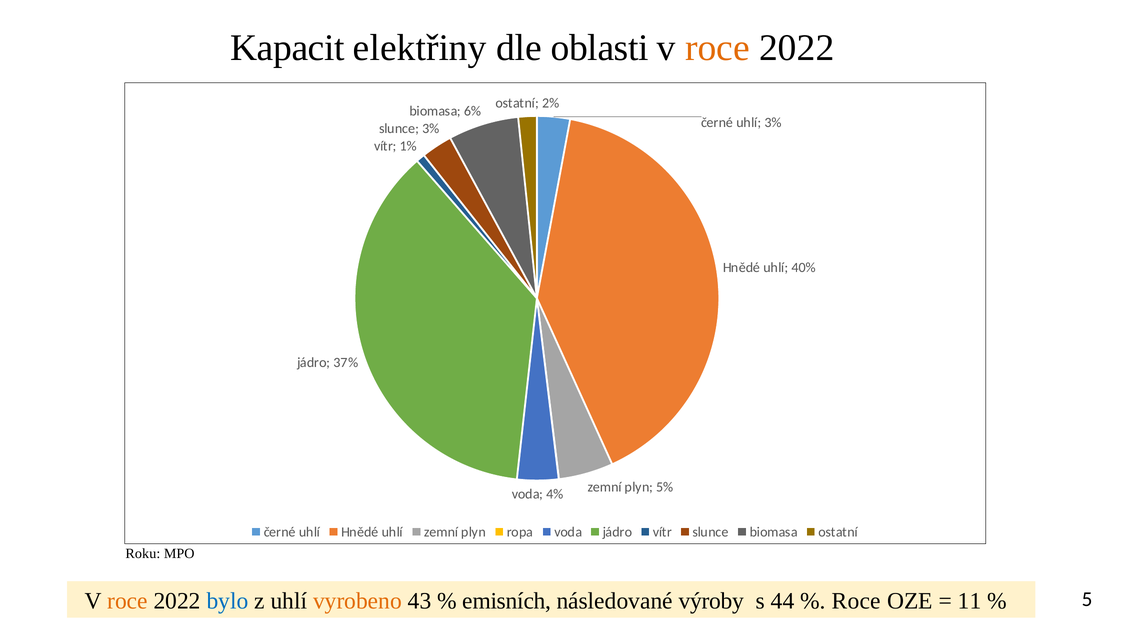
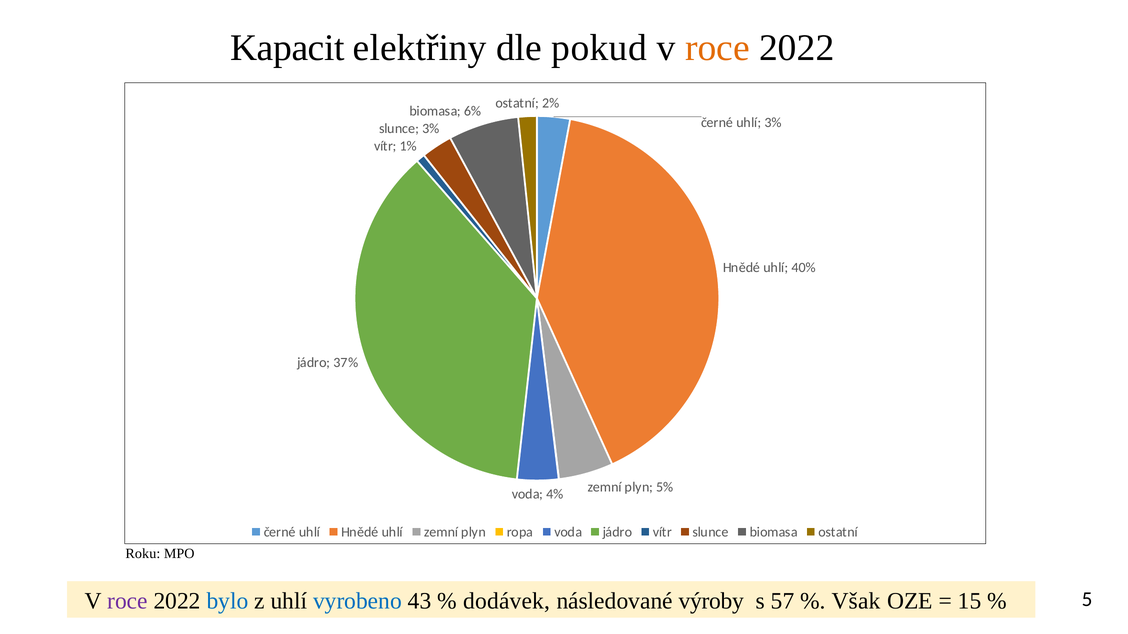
oblasti: oblasti -> pokud
roce at (127, 602) colour: orange -> purple
vyrobeno colour: orange -> blue
emisních: emisních -> dodávek
44: 44 -> 57
Roce at (856, 602): Roce -> Však
11: 11 -> 15
